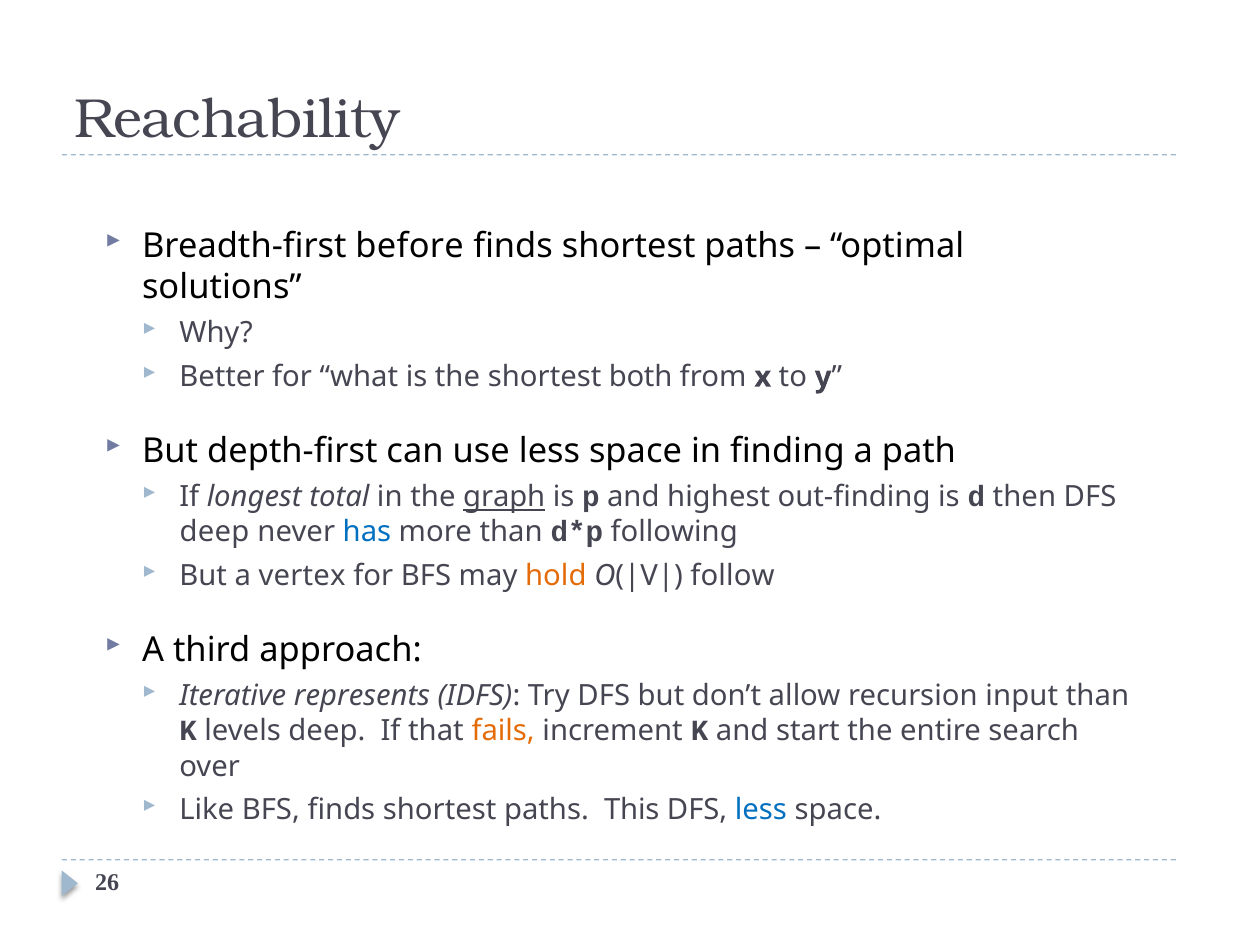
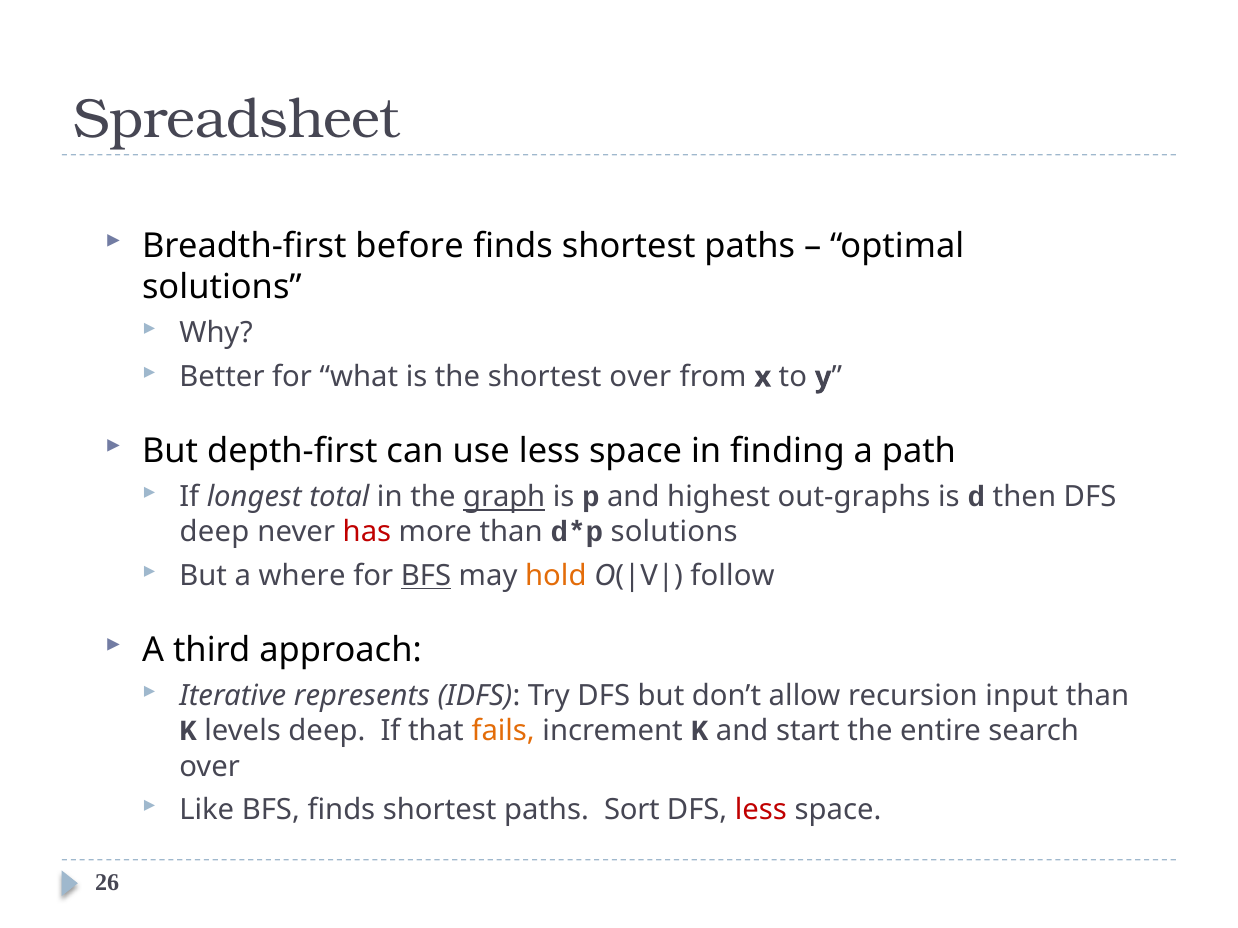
Reachability: Reachability -> Spreadsheet
shortest both: both -> over
out-finding: out-finding -> out-graphs
has colour: blue -> red
following at (674, 533): following -> solutions
vertex: vertex -> where
BFS at (426, 576) underline: none -> present
This: This -> Sort
less at (761, 810) colour: blue -> red
